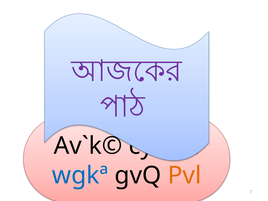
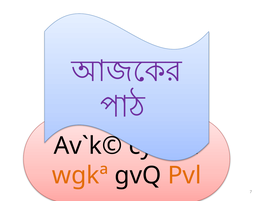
wgkª colour: blue -> orange
